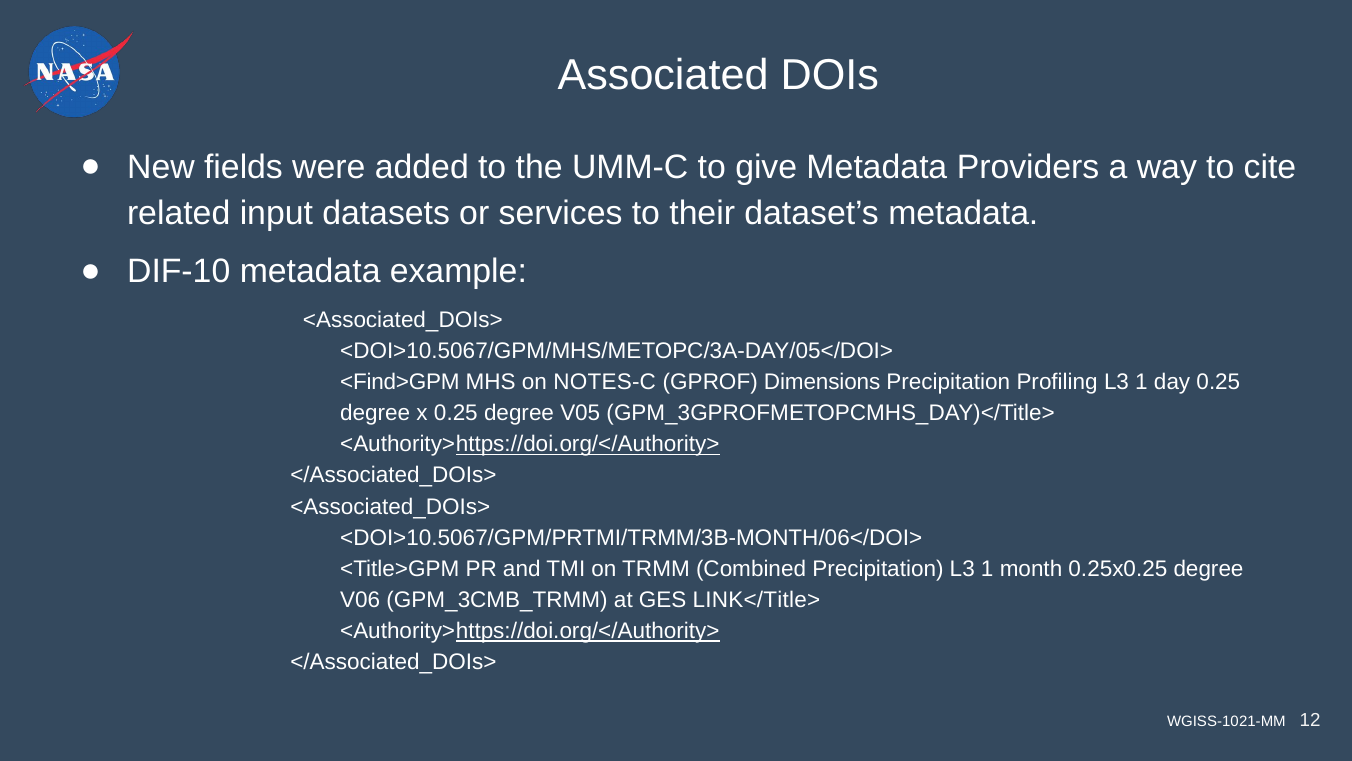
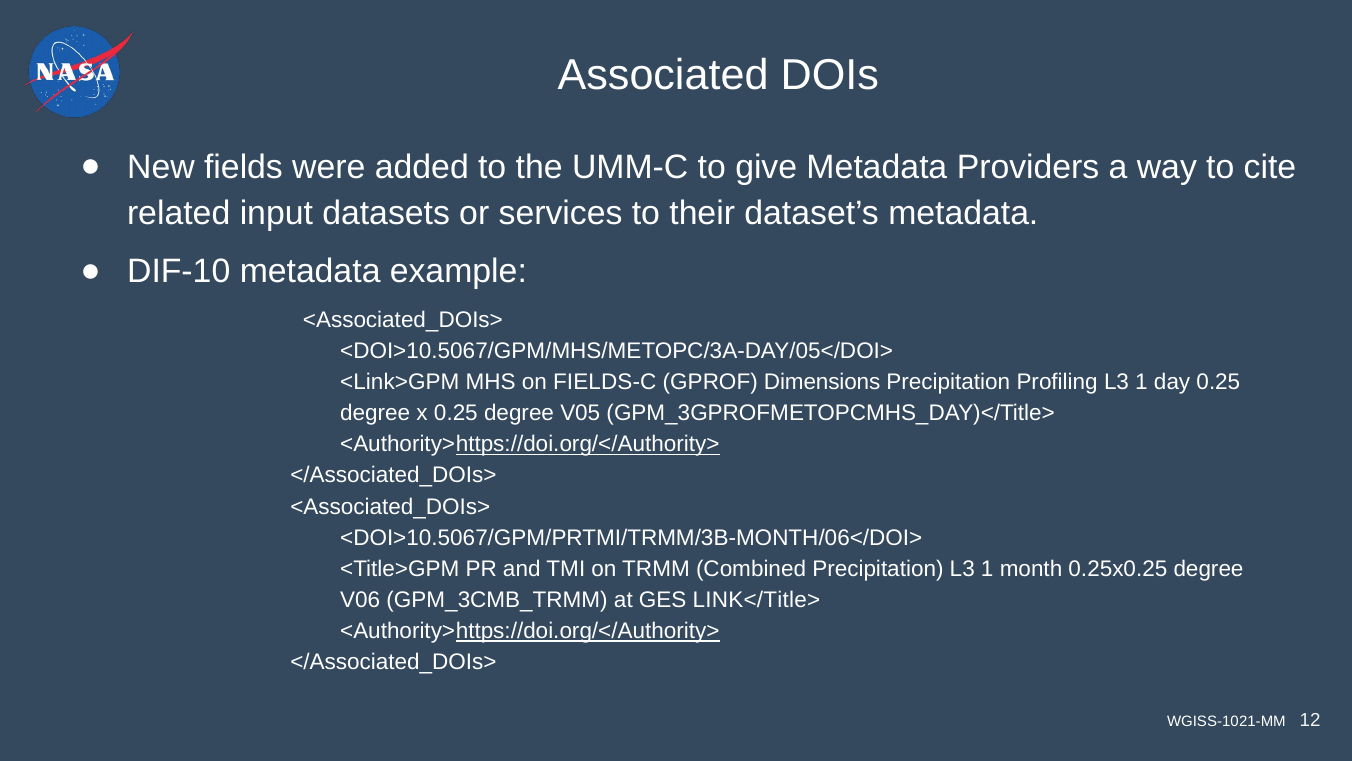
<Find>GPM: <Find>GPM -> <Link>GPM
NOTES-C: NOTES-C -> FIELDS-C
